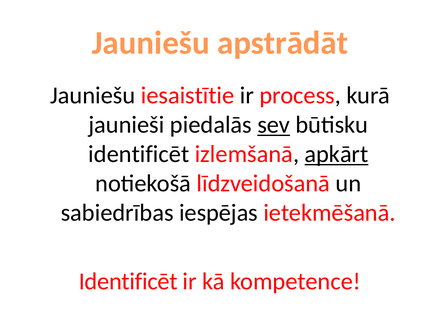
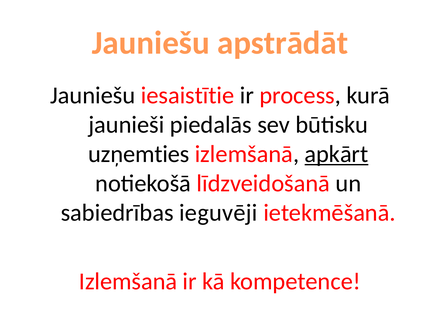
sev underline: present -> none
identificēt at (139, 154): identificēt -> uzņemties
iespējas: iespējas -> ieguvēji
Identificēt at (128, 281): Identificēt -> Izlemšanā
